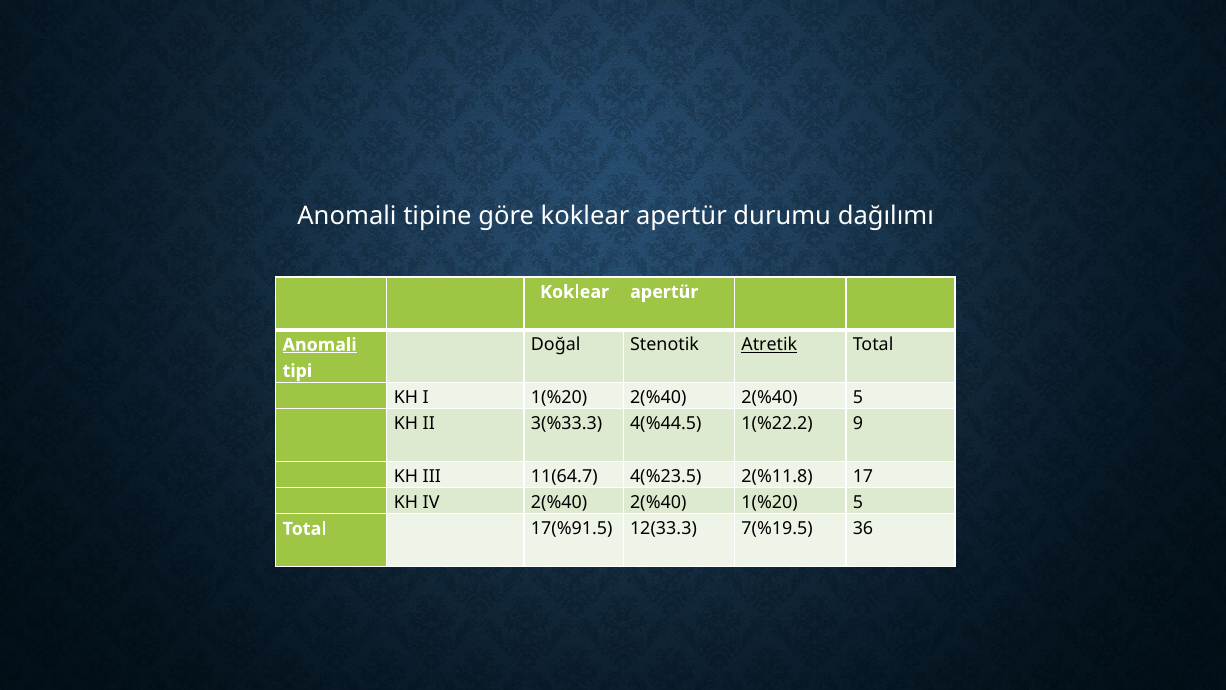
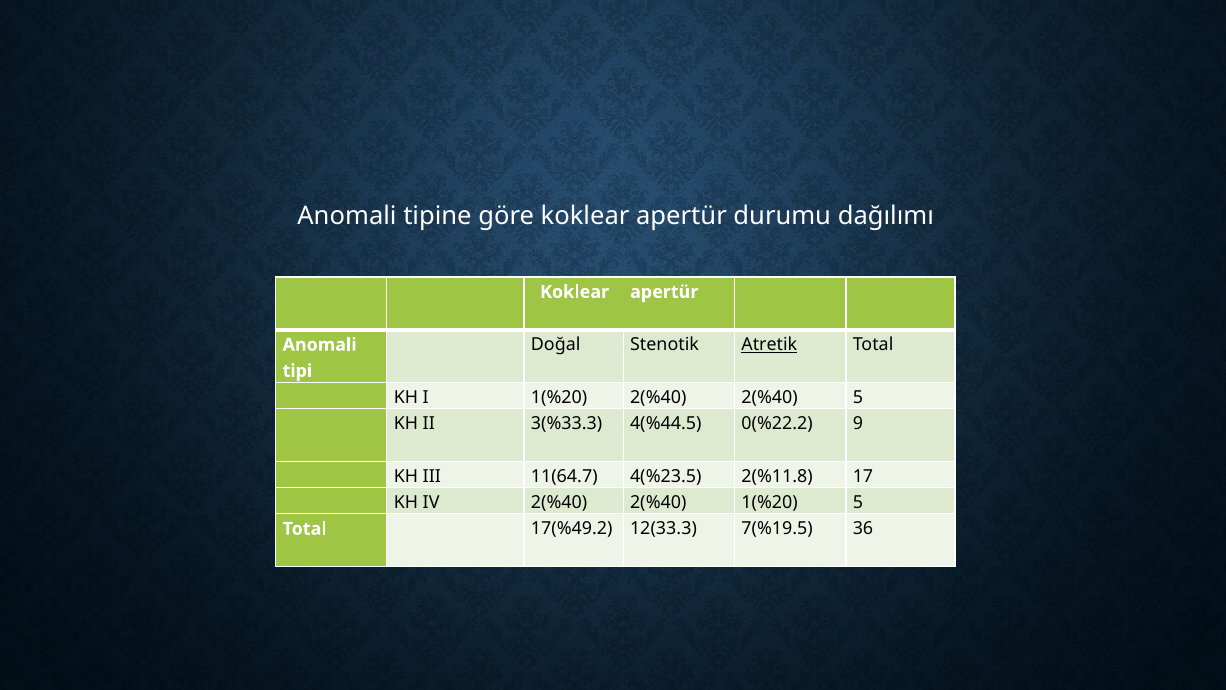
Anomali at (320, 345) underline: present -> none
1(%22.2: 1(%22.2 -> 0(%22.2
17(%91.5: 17(%91.5 -> 17(%49.2
